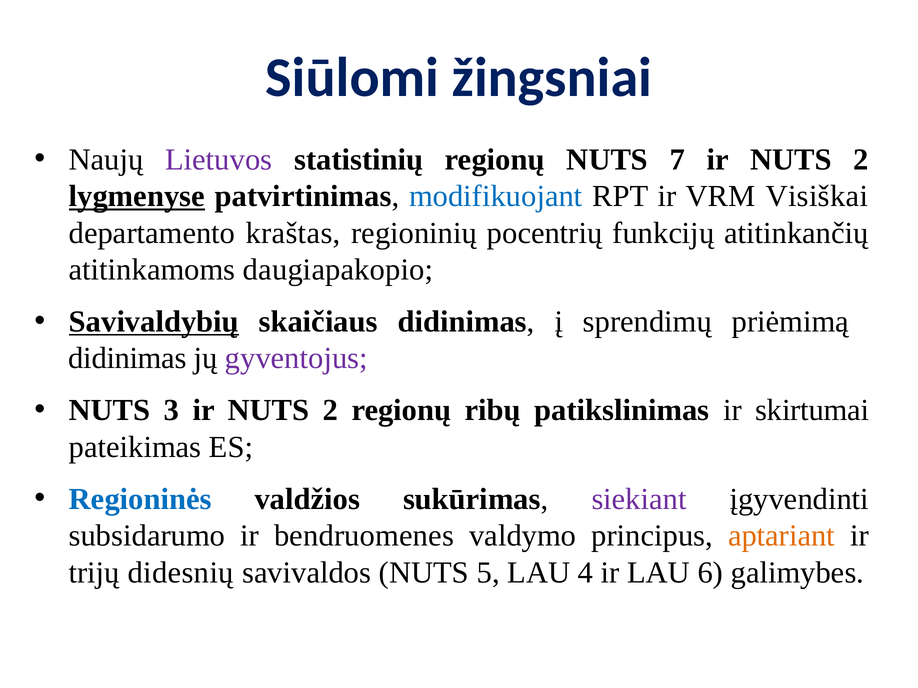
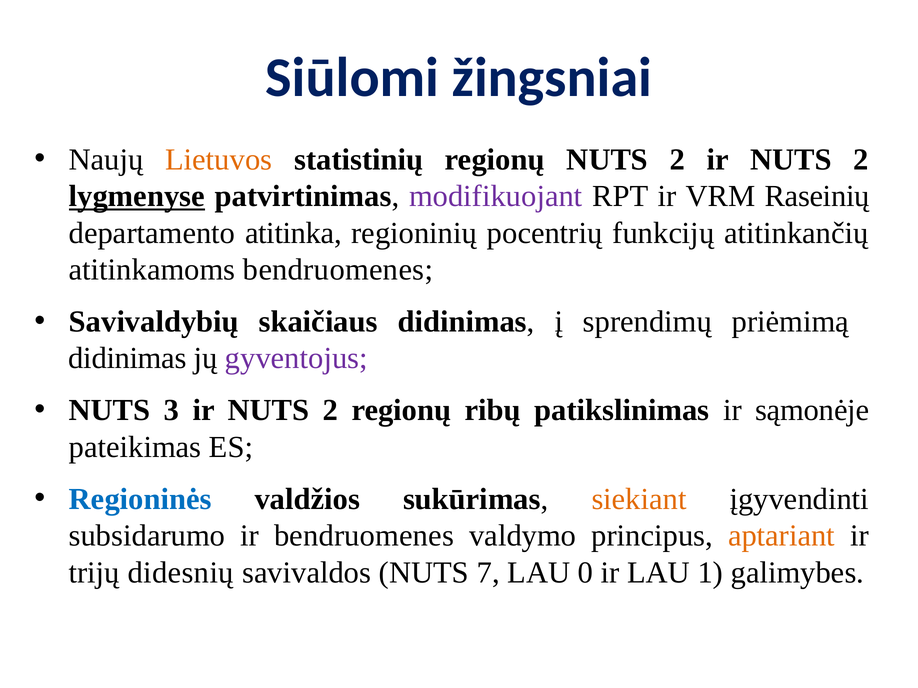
Lietuvos colour: purple -> orange
regionų NUTS 7: 7 -> 2
modifikuojant colour: blue -> purple
Visiškai: Visiškai -> Raseinių
kraštas: kraštas -> atitinka
atitinkamoms daugiapakopio: daugiapakopio -> bendruomenes
Savivaldybių underline: present -> none
skirtumai: skirtumai -> sąmonėje
siekiant colour: purple -> orange
5: 5 -> 7
4: 4 -> 0
6: 6 -> 1
